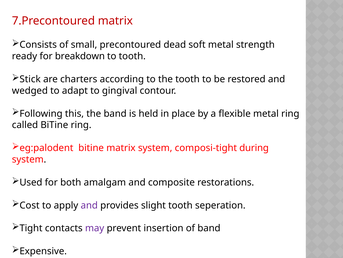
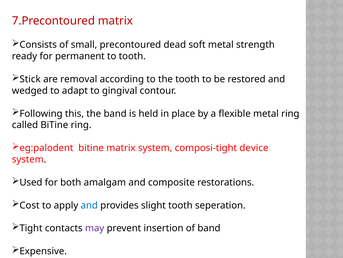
breakdown: breakdown -> permanent
charters: charters -> removal
during: during -> device
and at (89, 205) colour: purple -> blue
